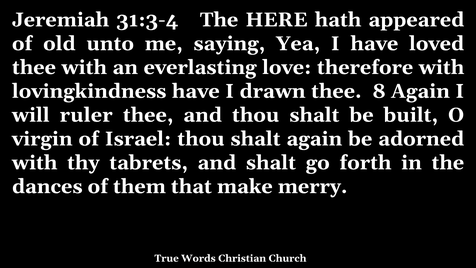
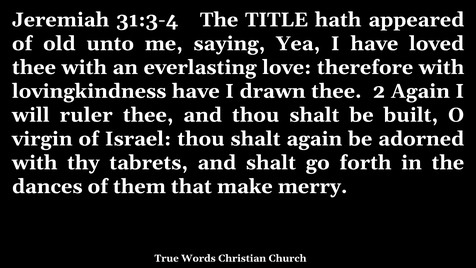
HERE: HERE -> TITLE
8: 8 -> 2
